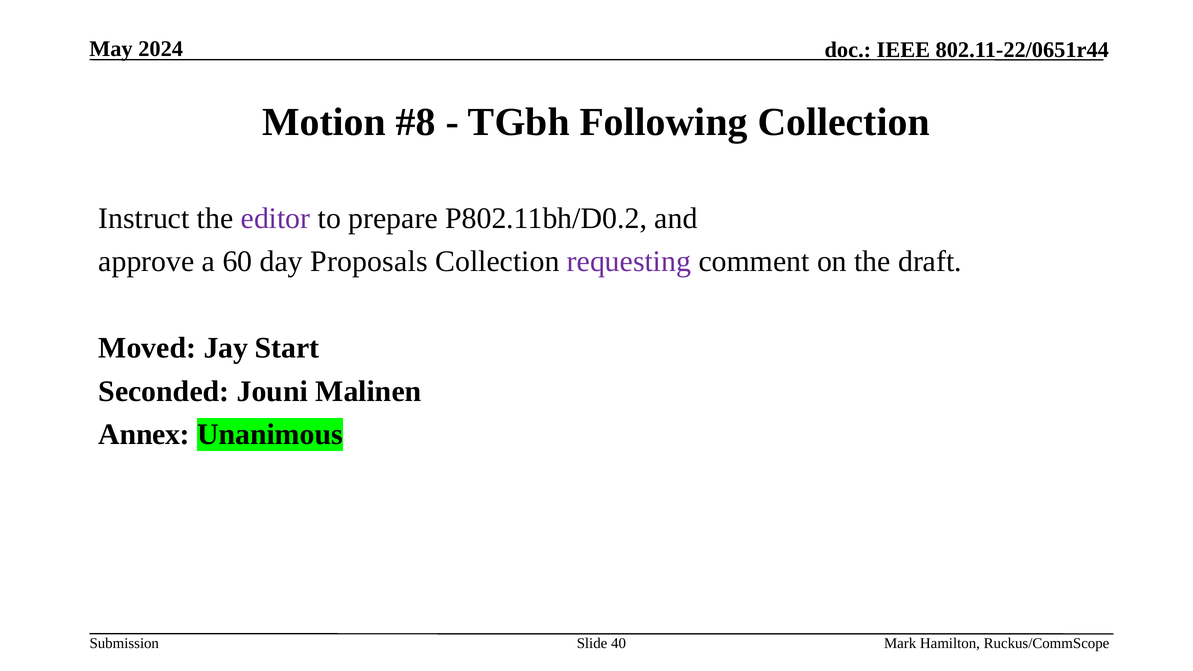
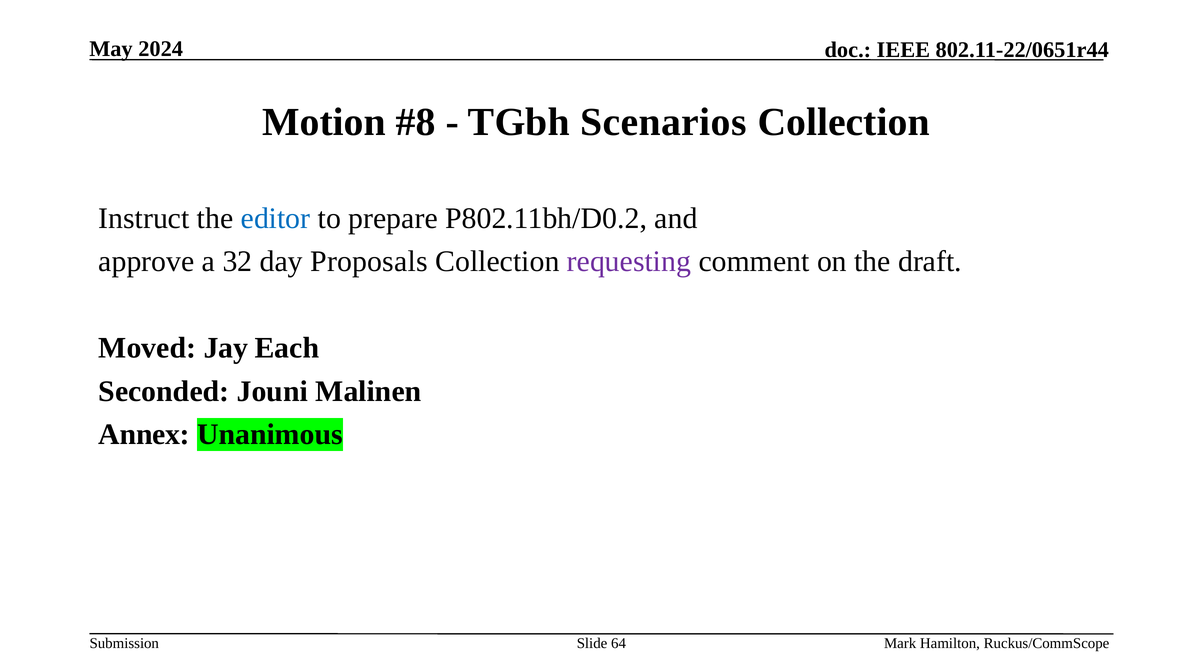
Following: Following -> Scenarios
editor colour: purple -> blue
60: 60 -> 32
Start: Start -> Each
40: 40 -> 64
